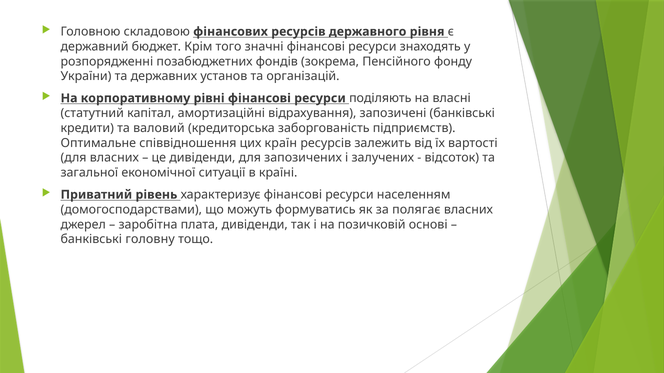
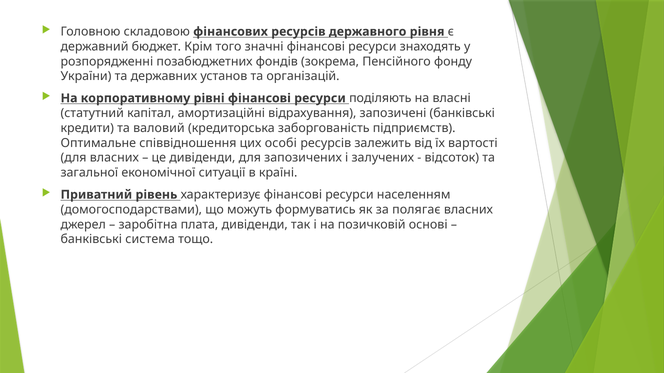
країн: країн -> особі
головну: головну -> система
